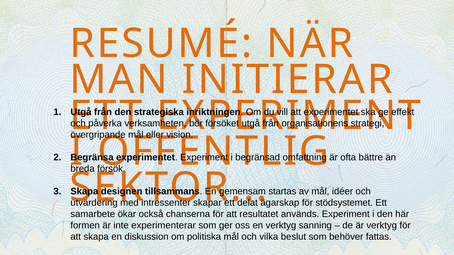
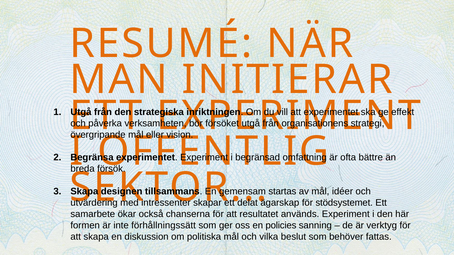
experimenterar: experimenterar -> förhållningssätt
en verktyg: verktyg -> policies
